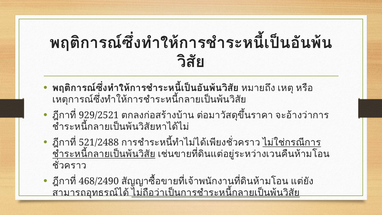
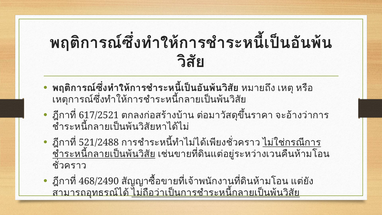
929/2521: 929/2521 -> 617/2521
